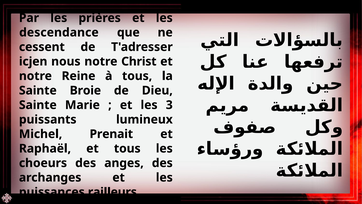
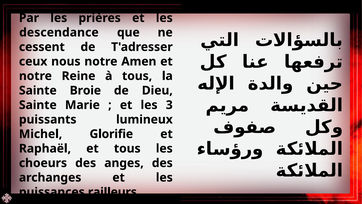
icjen: icjen -> ceux
Christ: Christ -> Amen
Prenait: Prenait -> Glorifie
